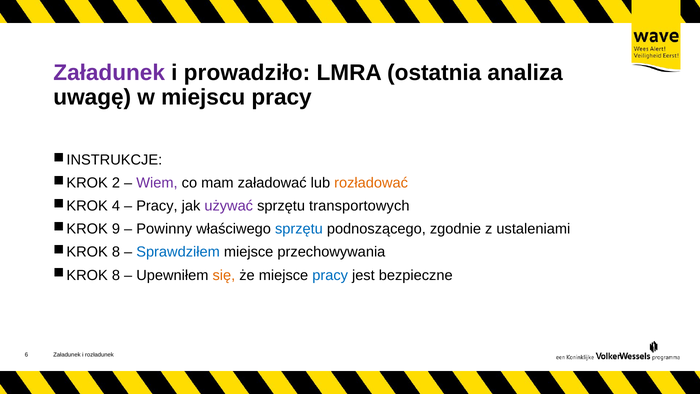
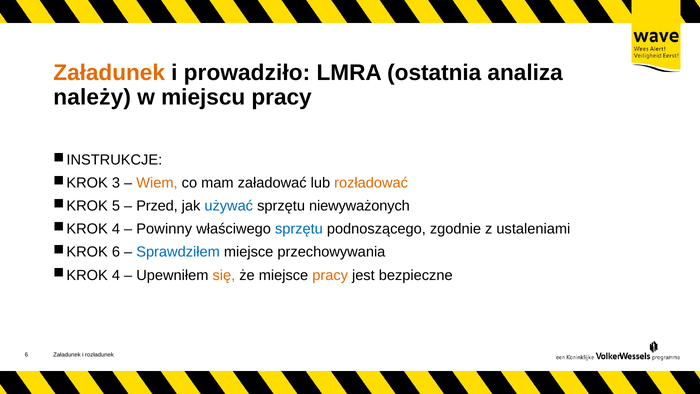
Załadunek at (109, 73) colour: purple -> orange
uwagę: uwagę -> należy
2: 2 -> 3
Wiem colour: purple -> orange
4: 4 -> 5
Pracy at (157, 206): Pracy -> Przed
używać colour: purple -> blue
transportowych: transportowych -> niewyważonych
9 at (116, 229): 9 -> 4
8 at (116, 252): 8 -> 6
8 at (116, 275): 8 -> 4
pracy at (330, 275) colour: blue -> orange
